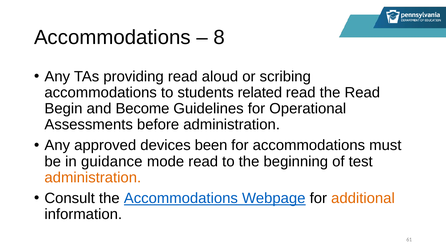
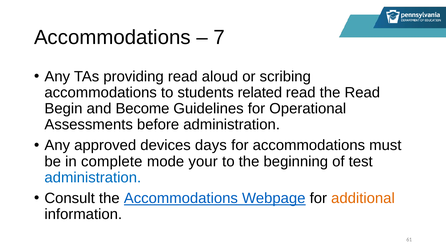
8: 8 -> 7
been: been -> days
guidance: guidance -> complete
mode read: read -> your
administration at (93, 177) colour: orange -> blue
